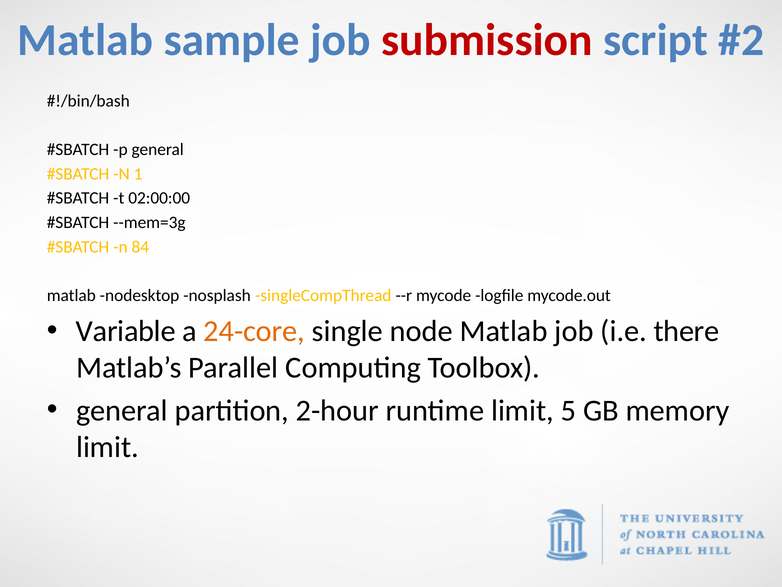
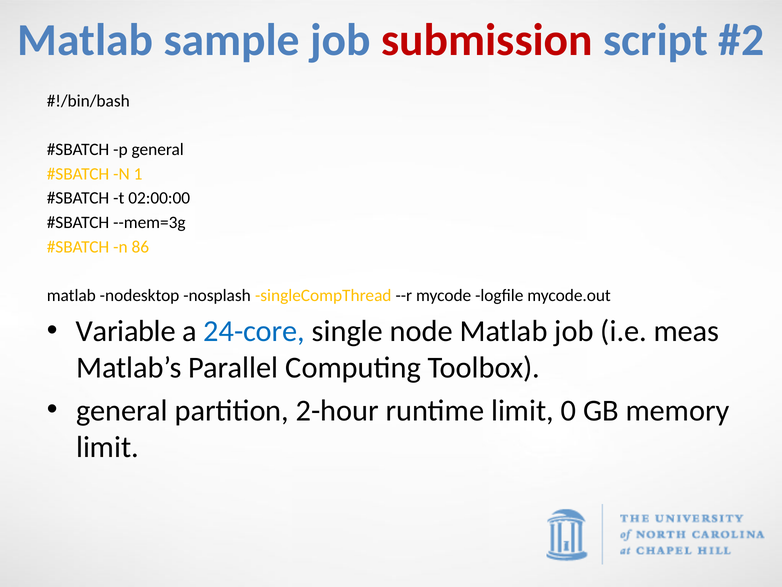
84: 84 -> 86
24-core colour: orange -> blue
there: there -> meas
5: 5 -> 0
